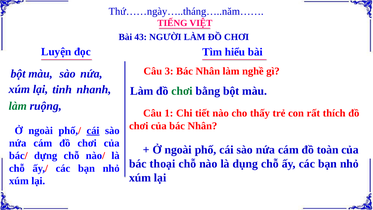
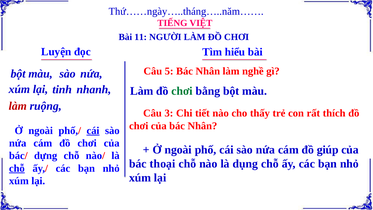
43: 43 -> 11
3: 3 -> 5
làm at (18, 106) colour: green -> red
1: 1 -> 3
toàn: toàn -> giúp
chỗ at (17, 168) underline: none -> present
